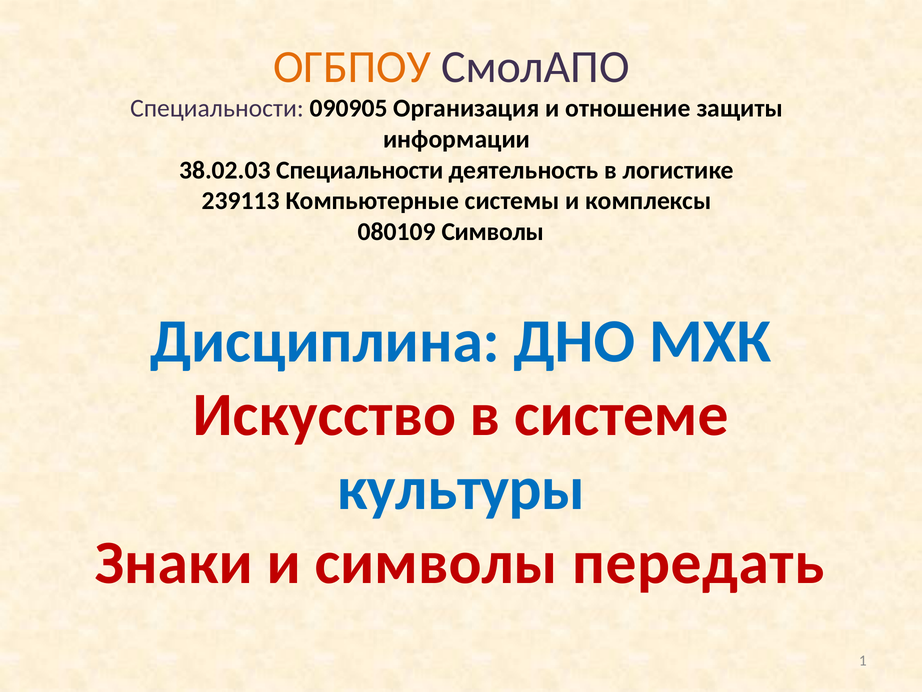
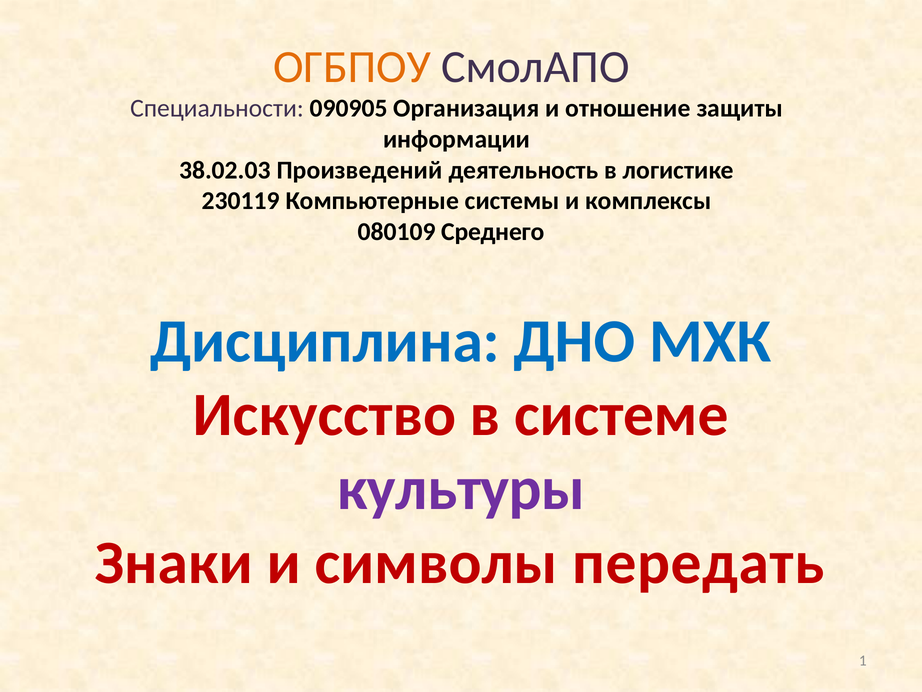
38.02.03 Специальности: Специальности -> Произведений
239113: 239113 -> 230119
080109 Символы: Символы -> Среднего
культуры colour: blue -> purple
